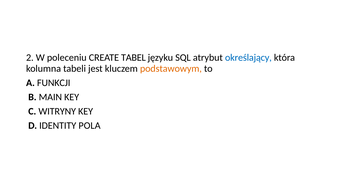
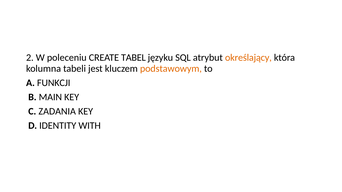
określający colour: blue -> orange
WITRYNY: WITRYNY -> ZADANIA
POLA: POLA -> WITH
